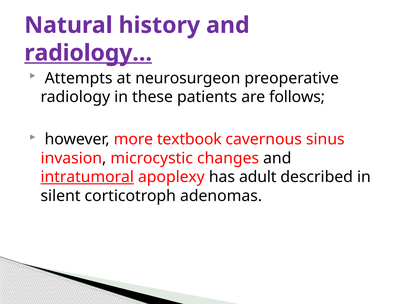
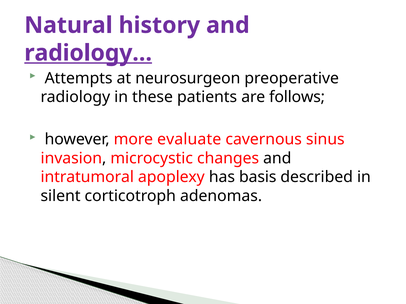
textbook: textbook -> evaluate
intratumoral underline: present -> none
adult: adult -> basis
